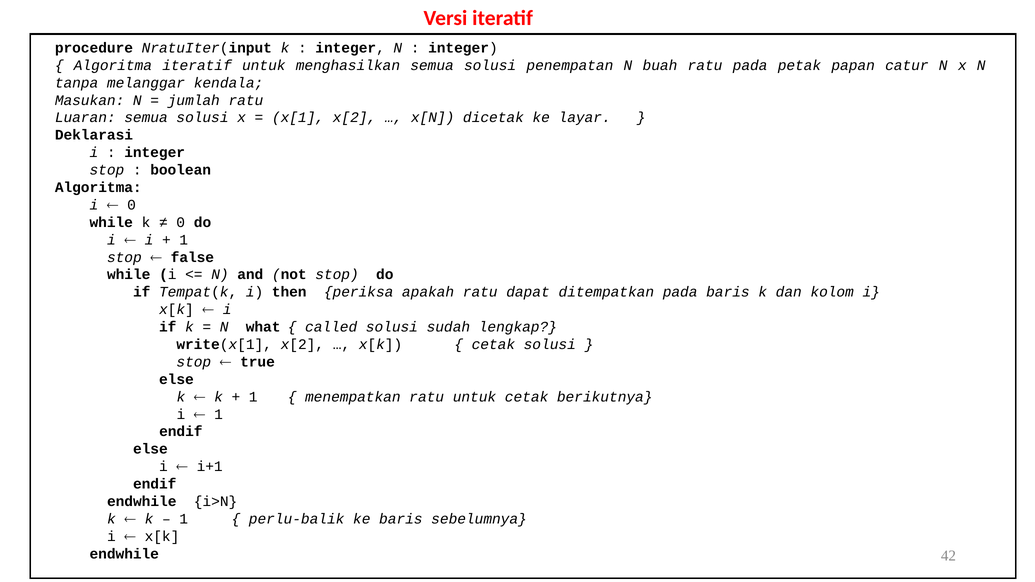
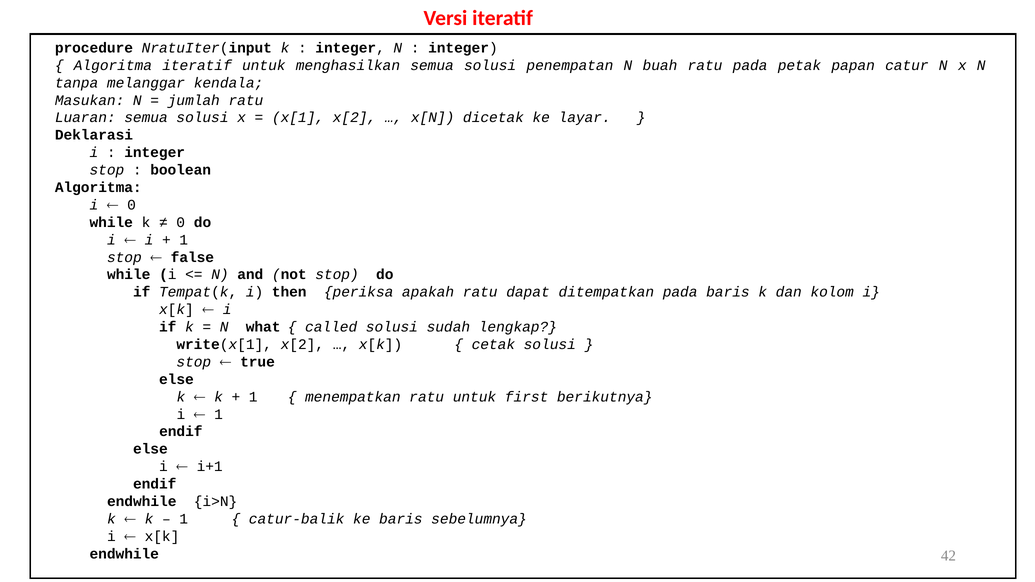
untuk cetak: cetak -> first
perlu-balik: perlu-balik -> catur-balik
